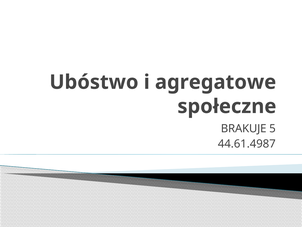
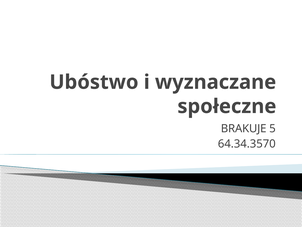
agregatowe: agregatowe -> wyznaczane
44.61.4987: 44.61.4987 -> 64.34.3570
